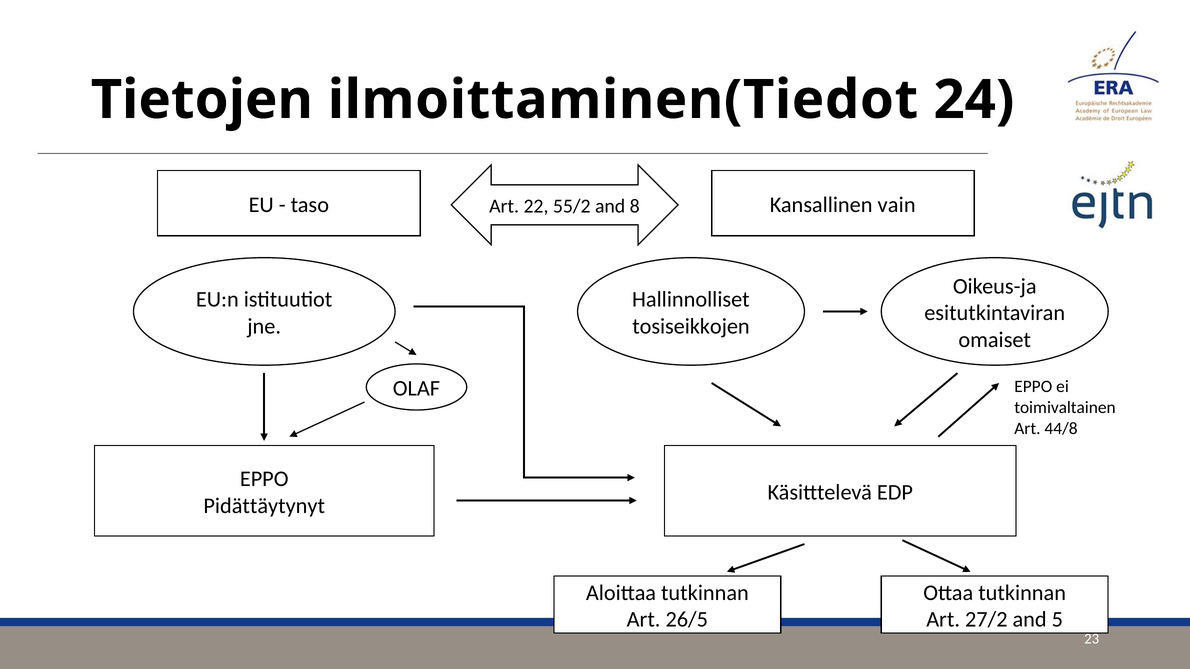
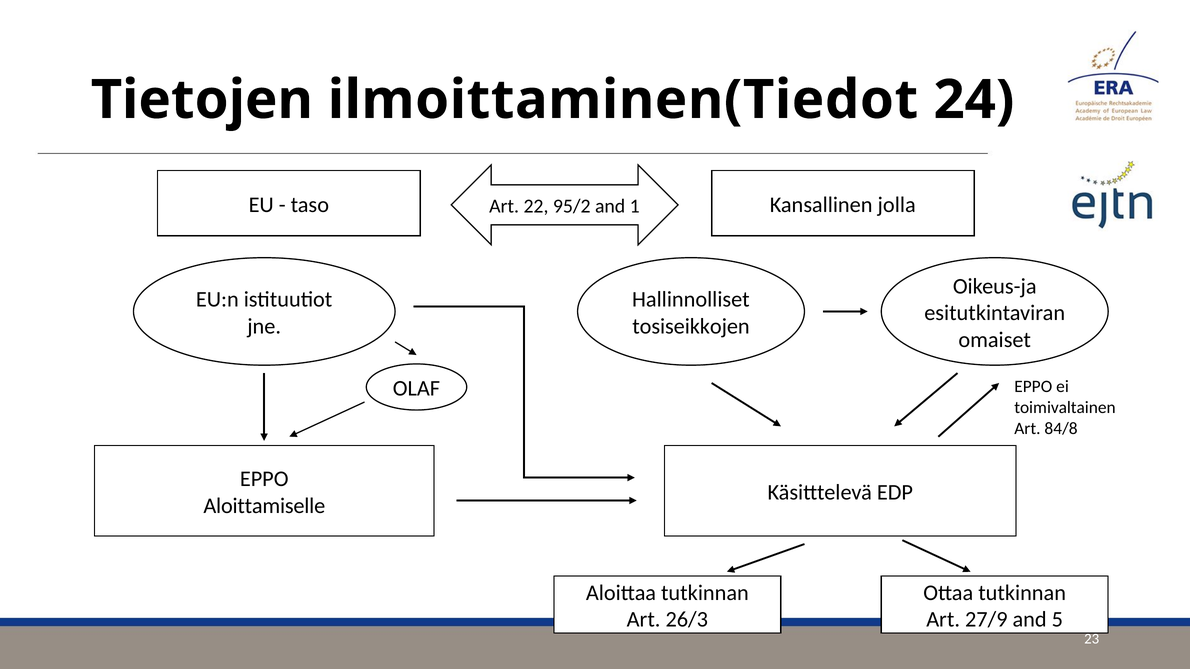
vain: vain -> jolla
55/2: 55/2 -> 95/2
8: 8 -> 1
44/8: 44/8 -> 84/8
Pidättäytynyt: Pidättäytynyt -> Aloittamiselle
26/5: 26/5 -> 26/3
27/2: 27/2 -> 27/9
